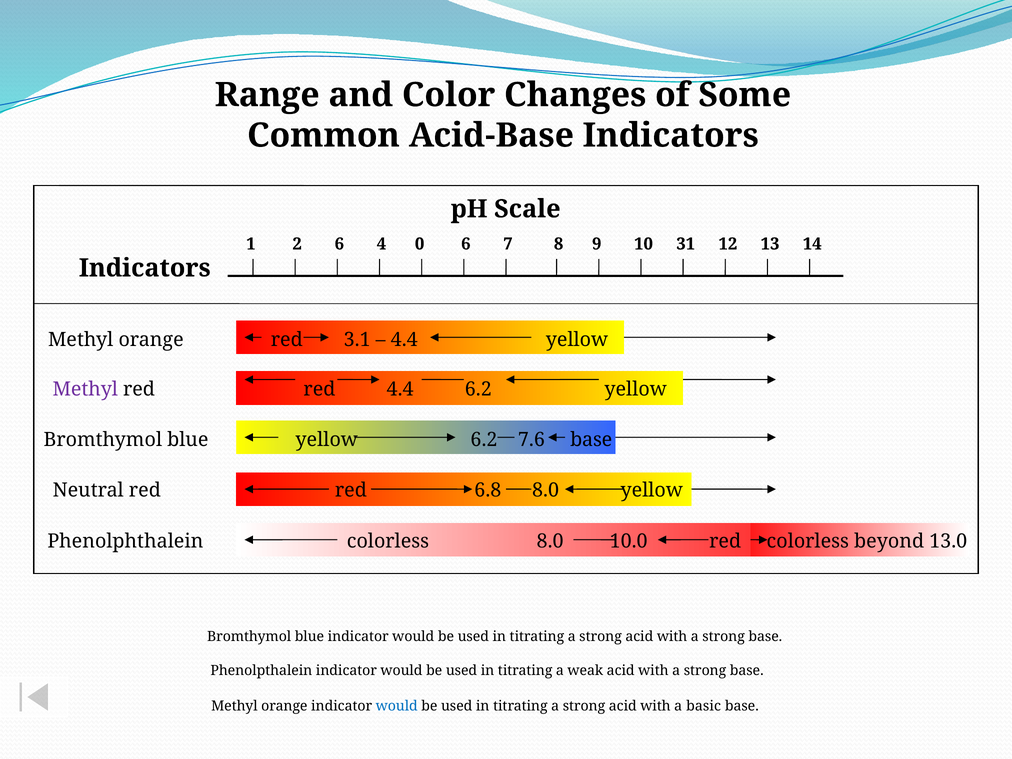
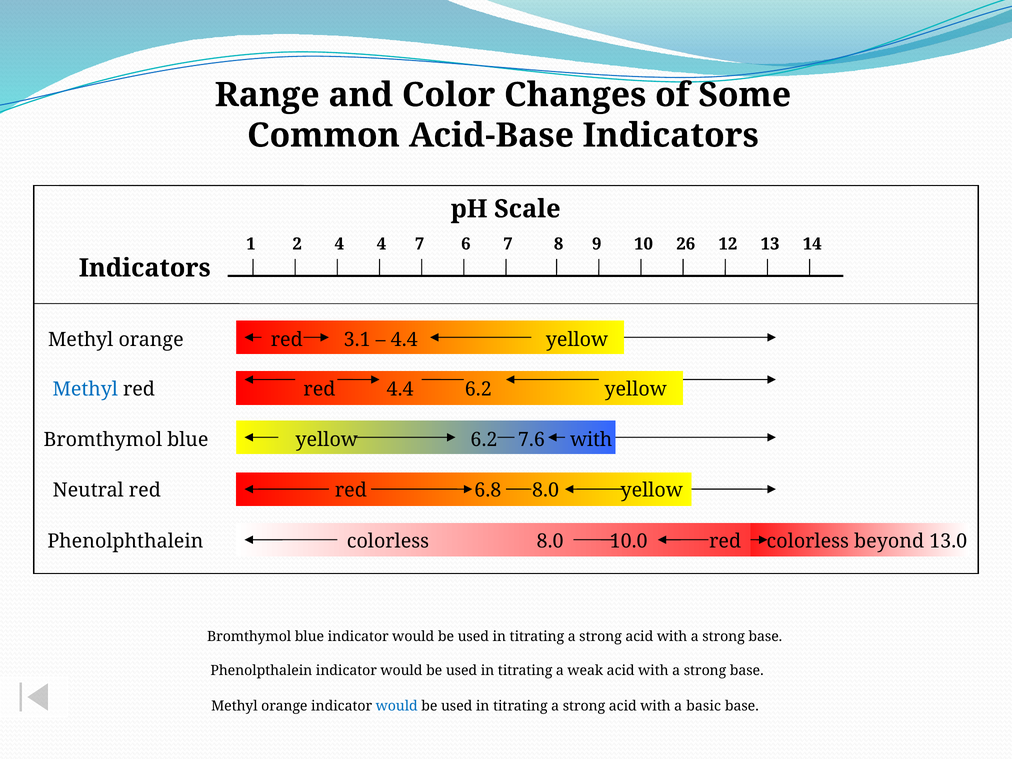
2 6: 6 -> 4
4 0: 0 -> 7
31: 31 -> 26
Methyl at (85, 389) colour: purple -> blue
7.6 base: base -> with
